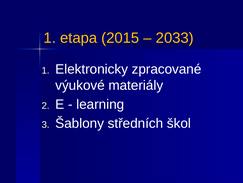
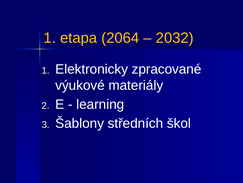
2015: 2015 -> 2064
2033: 2033 -> 2032
